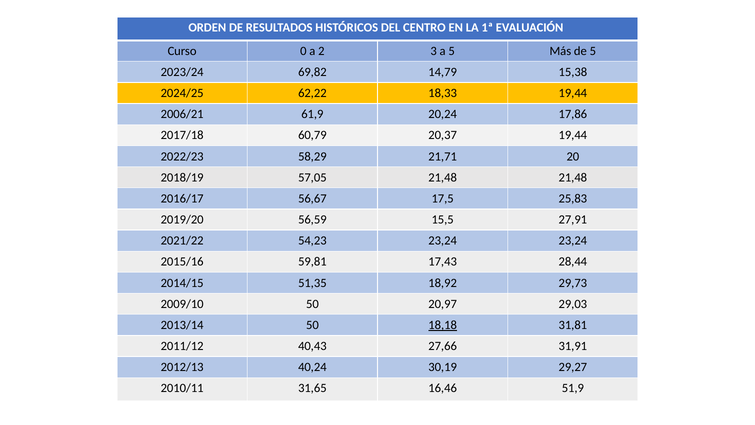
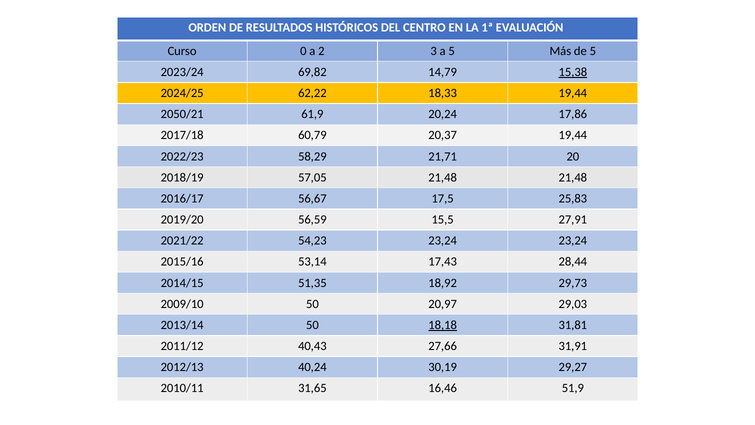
15,38 underline: none -> present
2006/21: 2006/21 -> 2050/21
59,81: 59,81 -> 53,14
